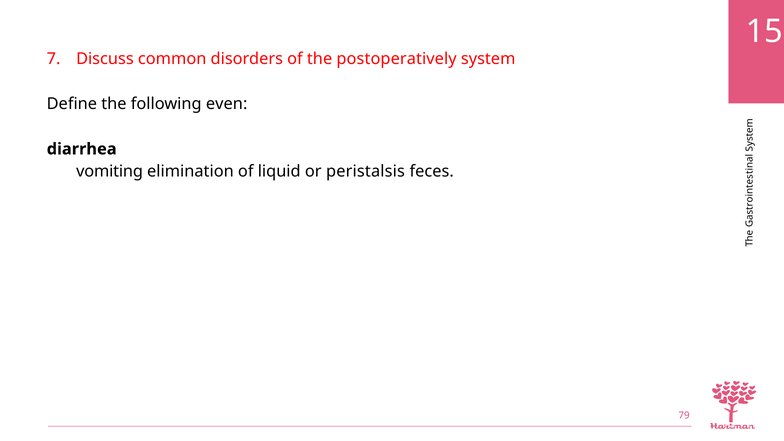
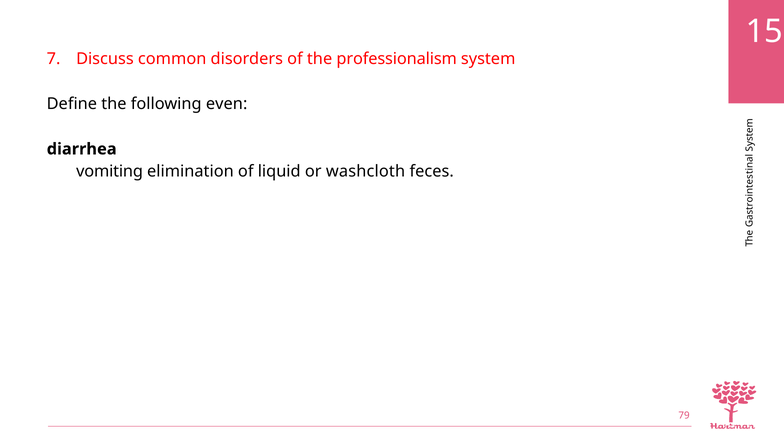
postoperatively: postoperatively -> professionalism
peristalsis: peristalsis -> washcloth
